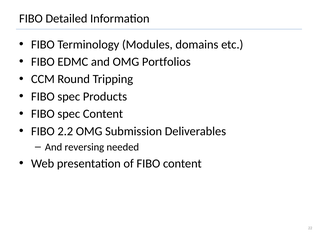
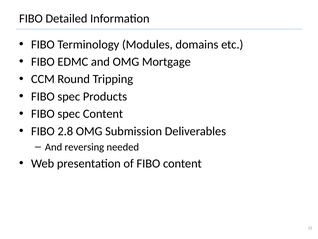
Portfolios: Portfolios -> Mortgage
2.2: 2.2 -> 2.8
